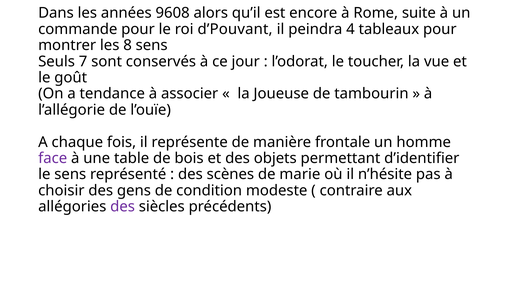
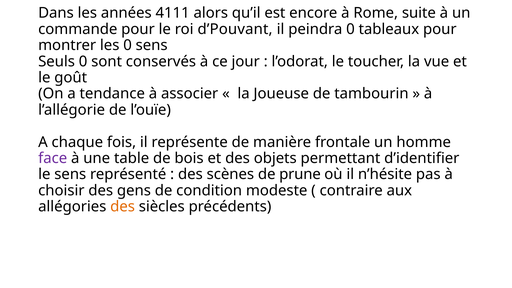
9608: 9608 -> 4111
peindra 4: 4 -> 0
les 8: 8 -> 0
Seuls 7: 7 -> 0
marie: marie -> prune
des at (123, 207) colour: purple -> orange
